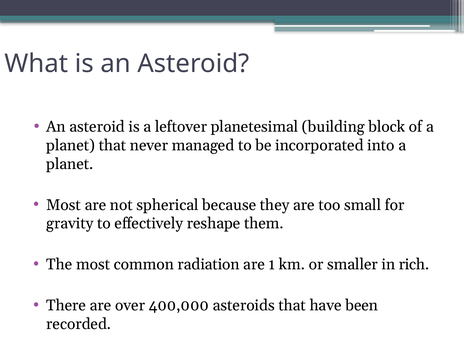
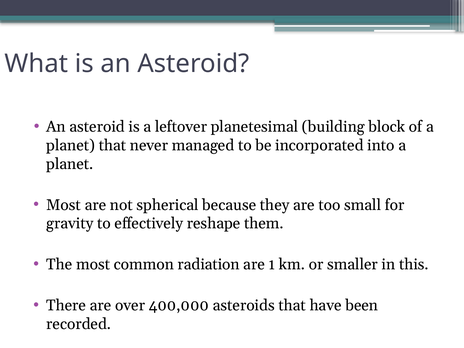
rich: rich -> this
